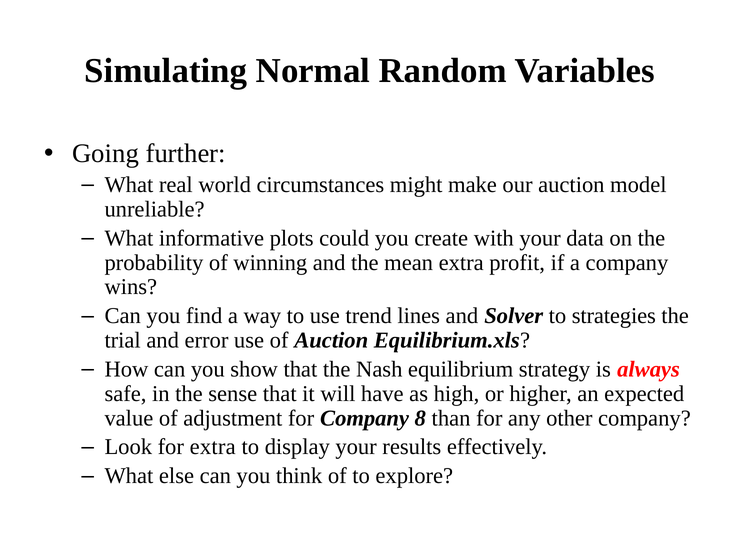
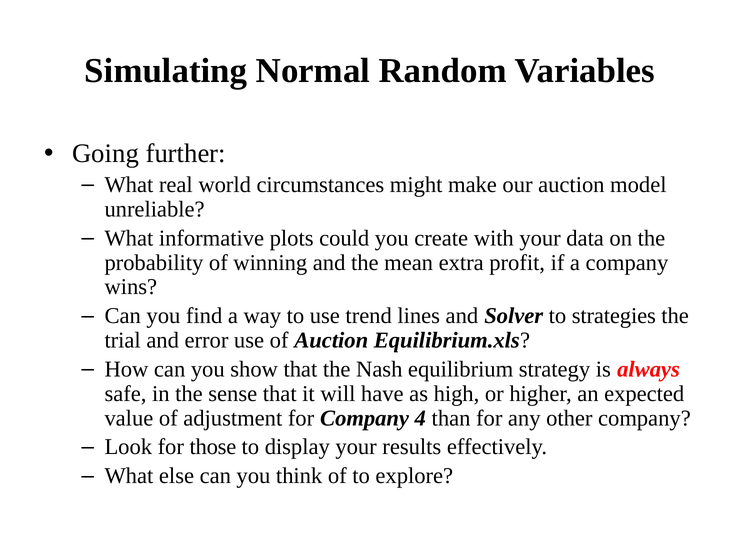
8: 8 -> 4
for extra: extra -> those
